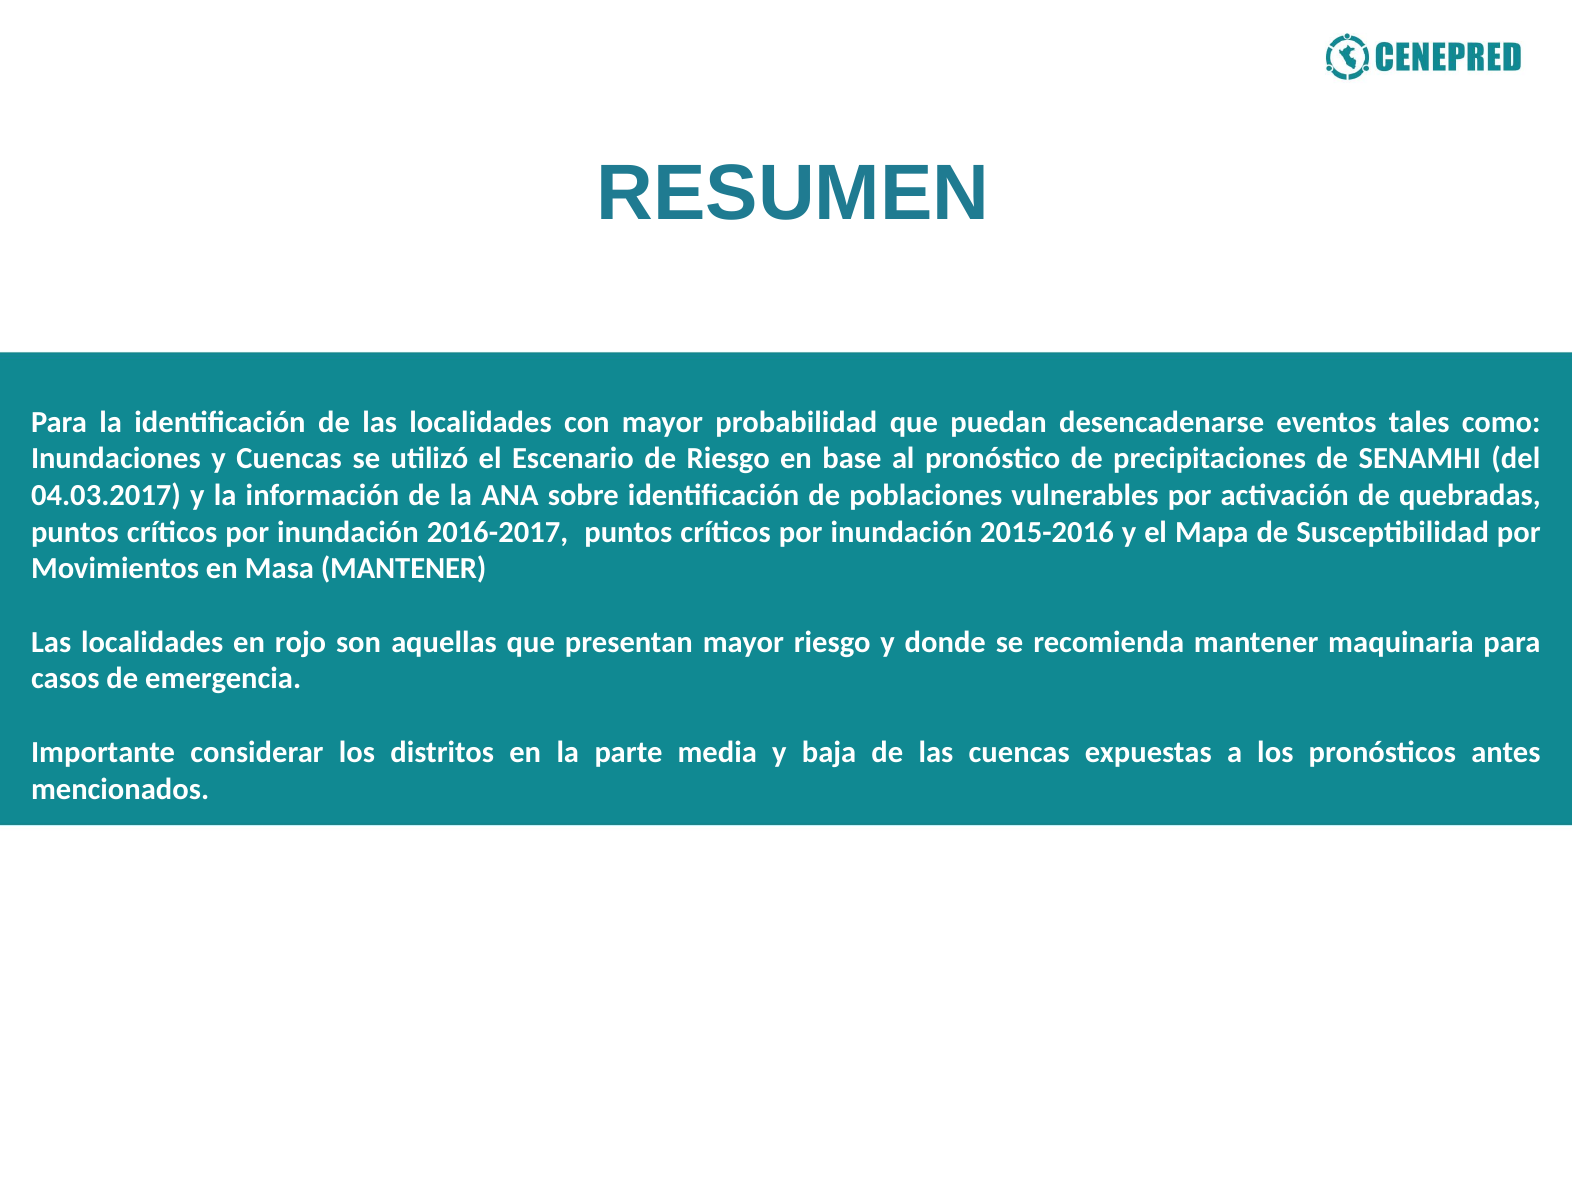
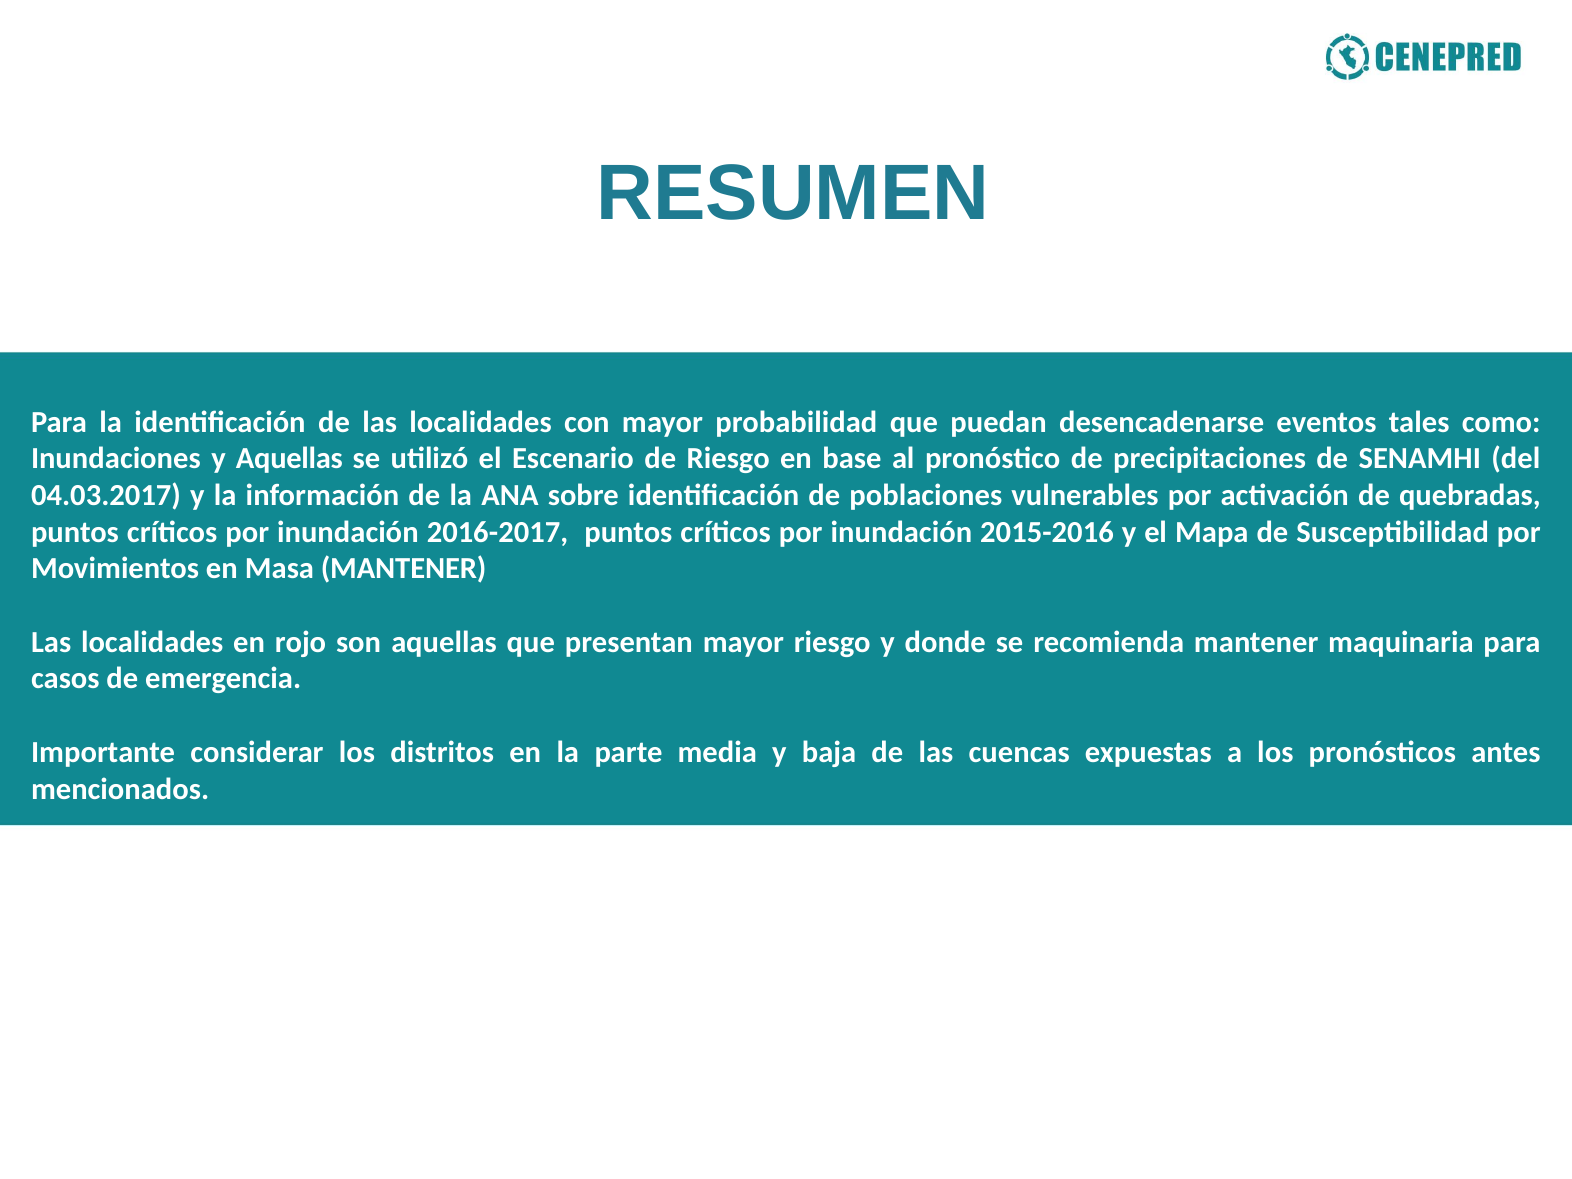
y Cuencas: Cuencas -> Aquellas
